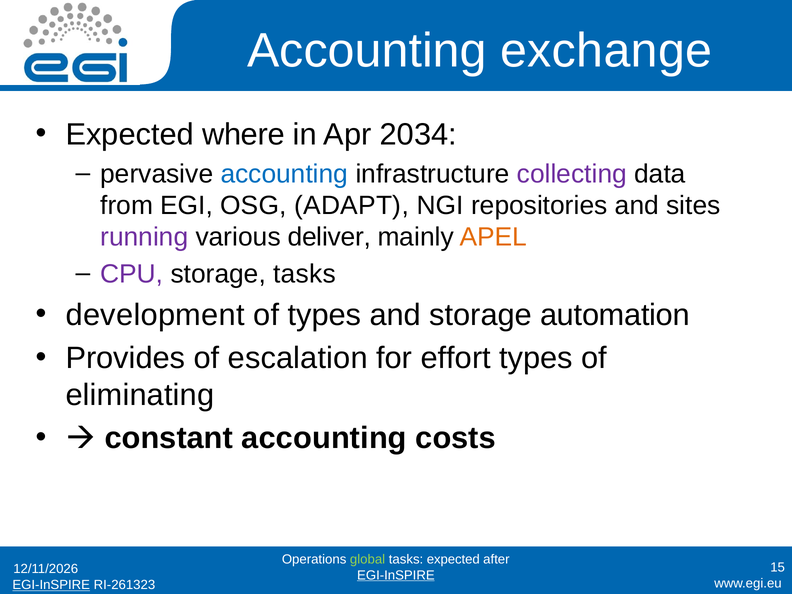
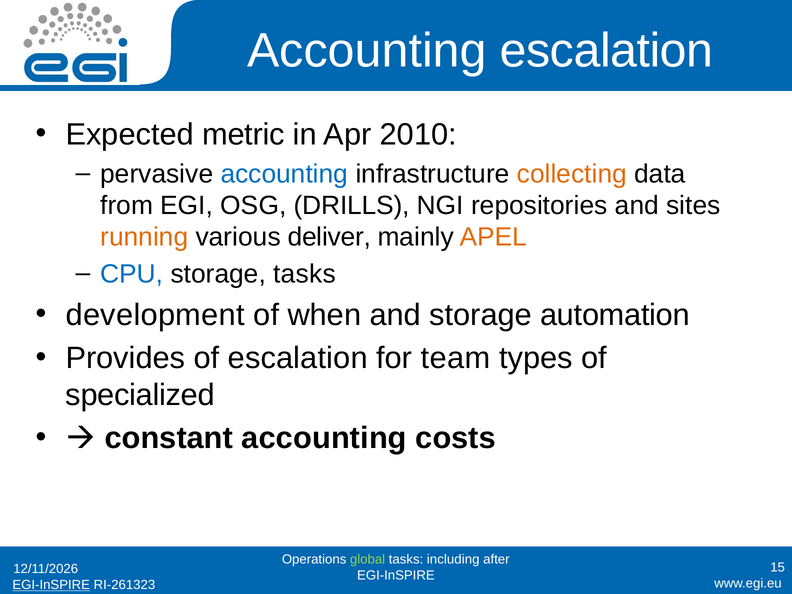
Accounting exchange: exchange -> escalation
where: where -> metric
2034: 2034 -> 2010
collecting colour: purple -> orange
ADAPT: ADAPT -> DRILLS
running colour: purple -> orange
CPU colour: purple -> blue
of types: types -> when
effort: effort -> team
eliminating: eliminating -> specialized
tasks expected: expected -> including
EGI-InSPIRE at (396, 575) underline: present -> none
